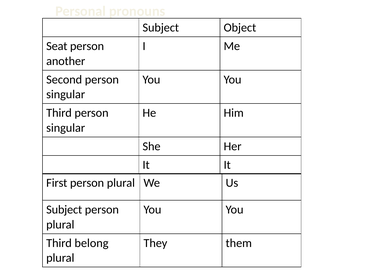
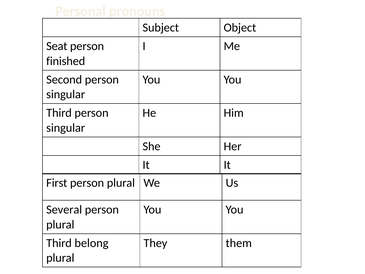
another: another -> finished
Subject at (64, 209): Subject -> Several
